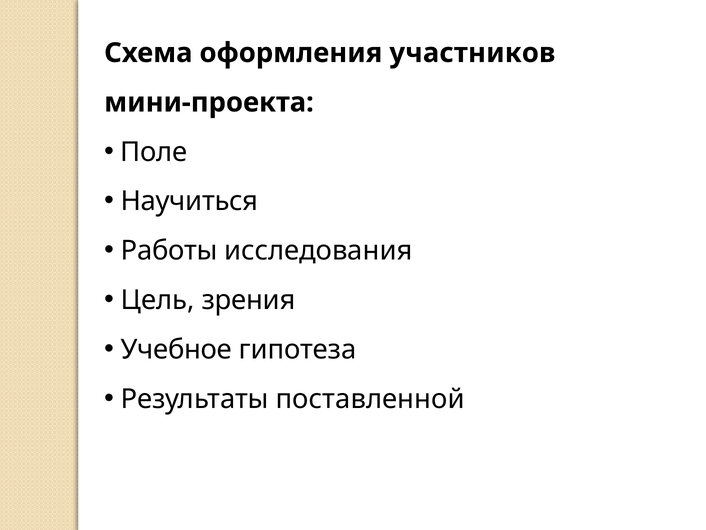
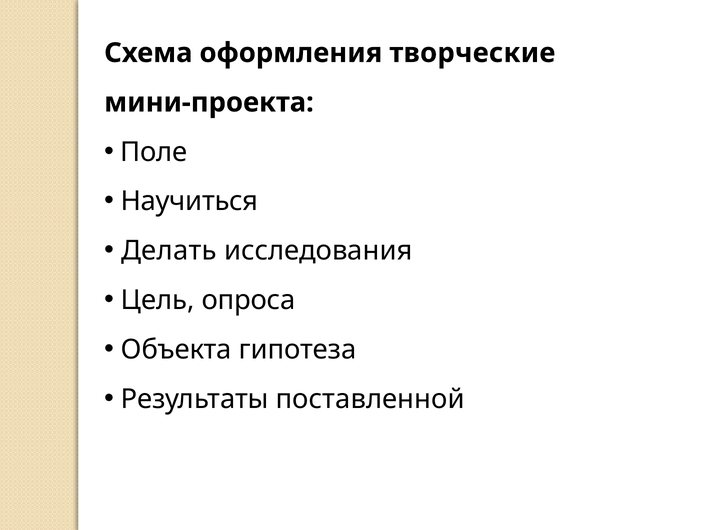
участников: участников -> творческие
Работы: Работы -> Делать
зрения: зрения -> опроса
Учебное: Учебное -> Объекта
